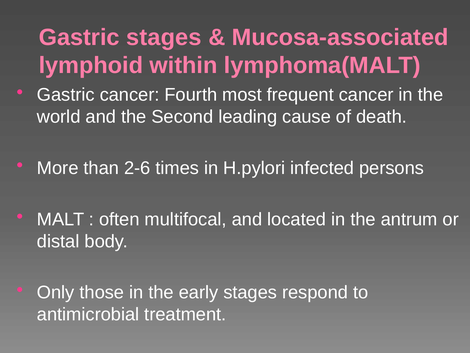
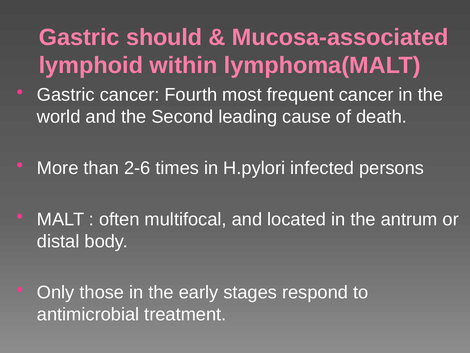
Gastric stages: stages -> should
